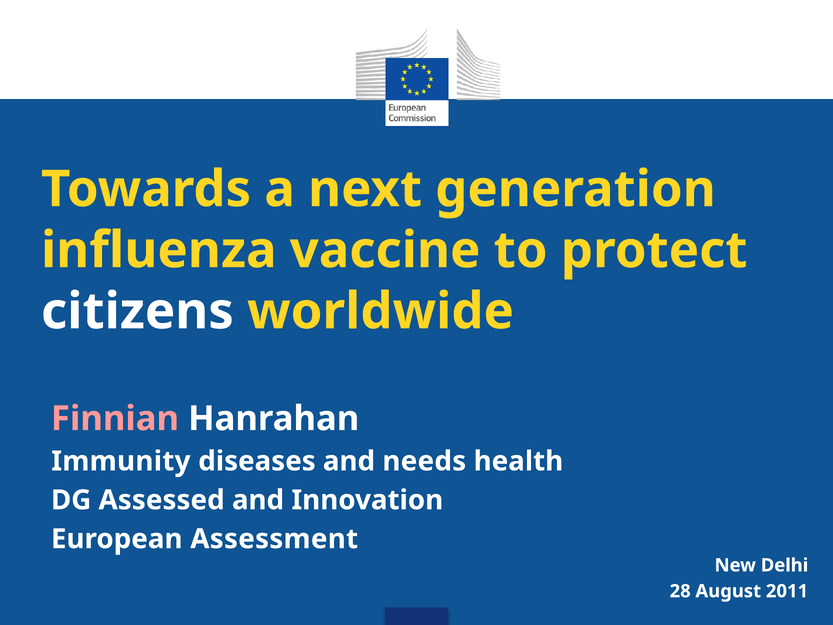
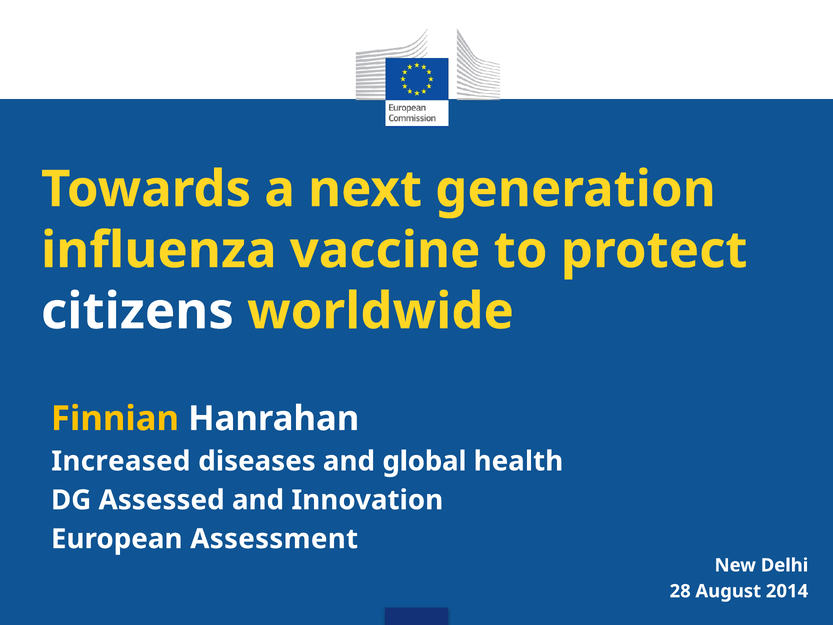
Finnian colour: pink -> yellow
Immunity: Immunity -> Increased
needs: needs -> global
2011: 2011 -> 2014
